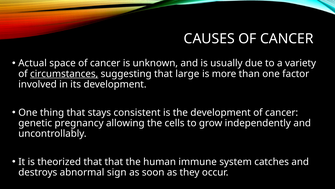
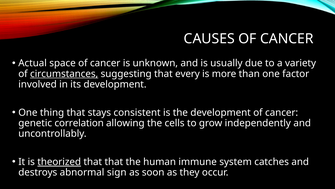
large: large -> every
pregnancy: pregnancy -> correlation
theorized underline: none -> present
